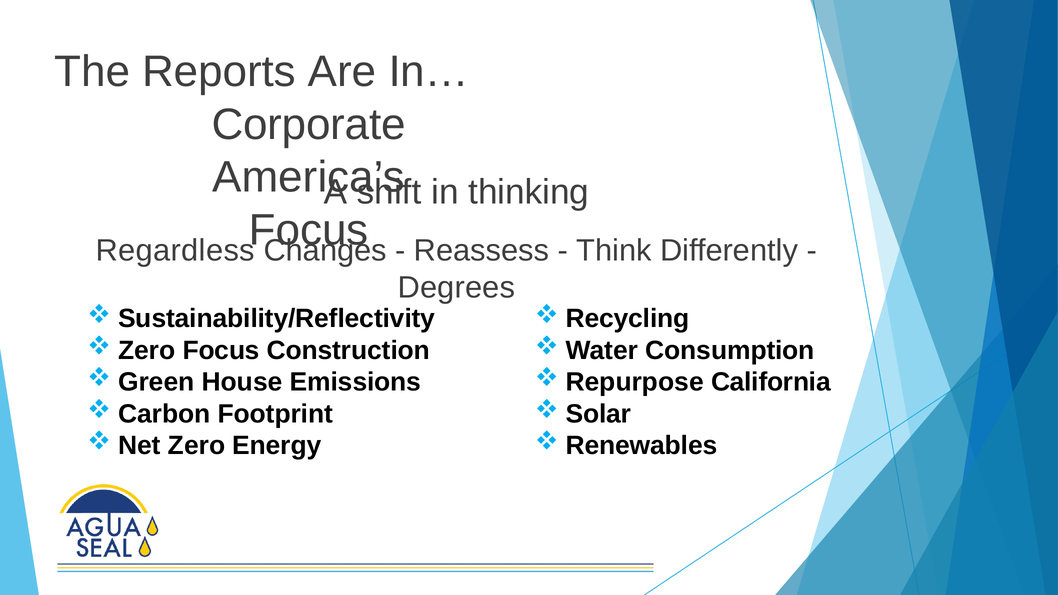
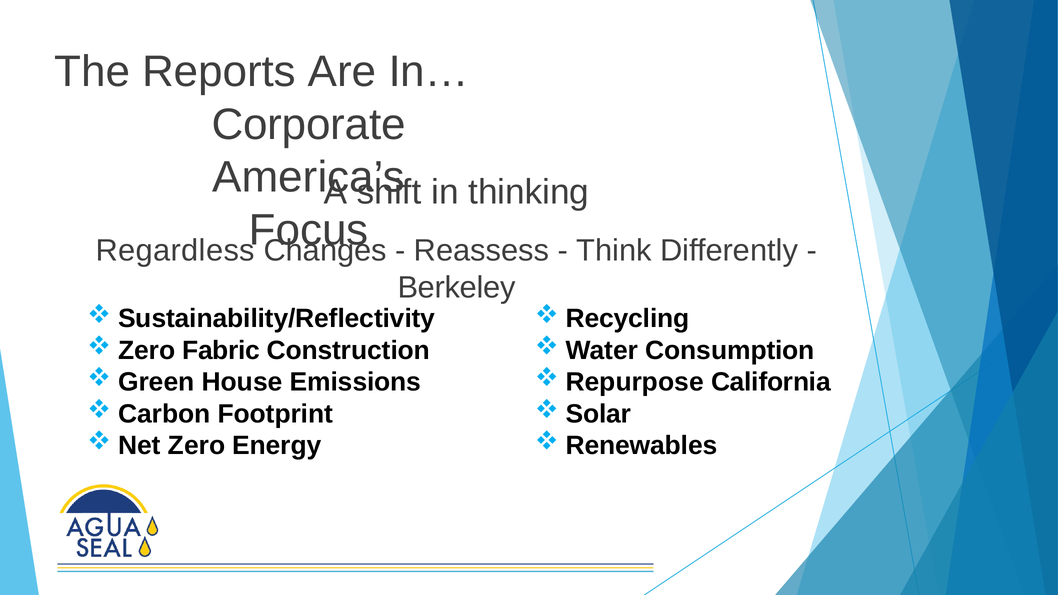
Degrees: Degrees -> Berkeley
Focus at (221, 350): Focus -> Fabric
